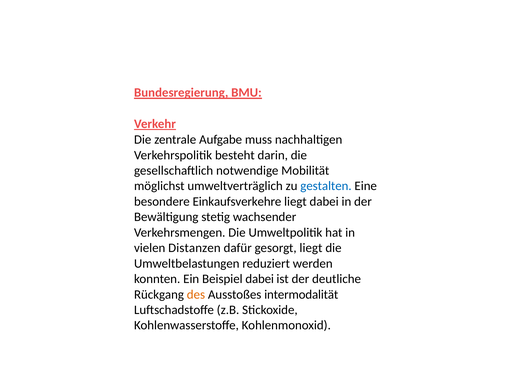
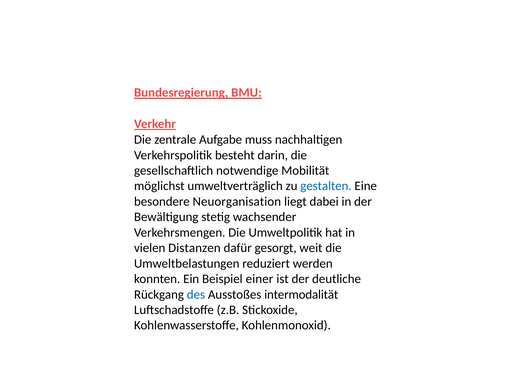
Einkaufsverkehre: Einkaufsverkehre -> Neuorganisation
gesorgt liegt: liegt -> weit
Beispiel dabei: dabei -> einer
des colour: orange -> blue
